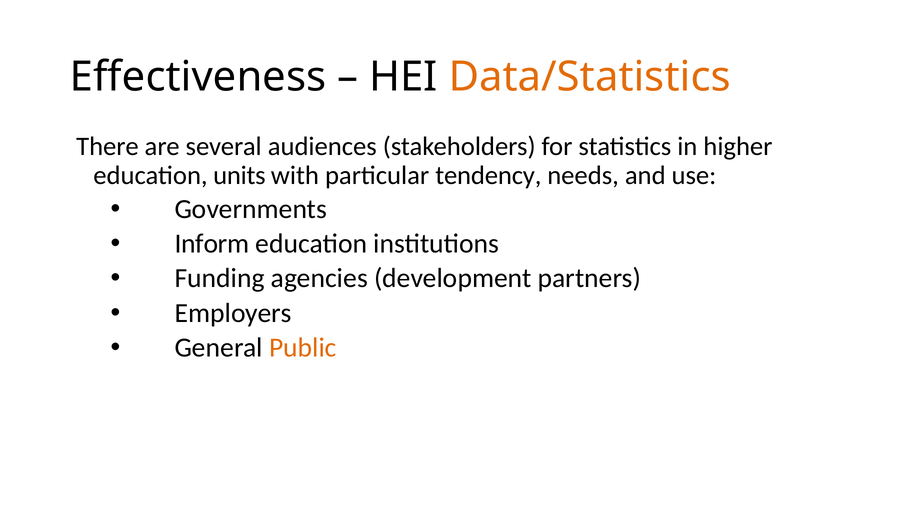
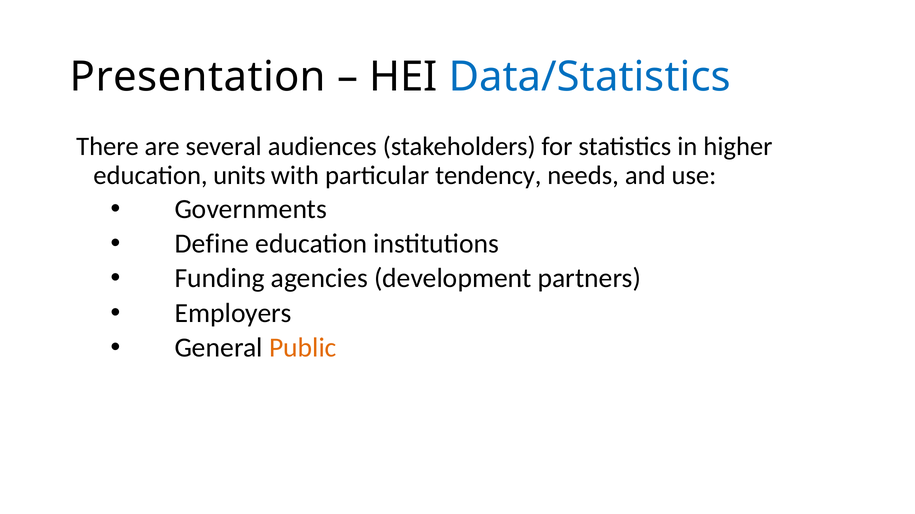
Effectiveness: Effectiveness -> Presentation
Data/Statistics colour: orange -> blue
Inform: Inform -> Define
